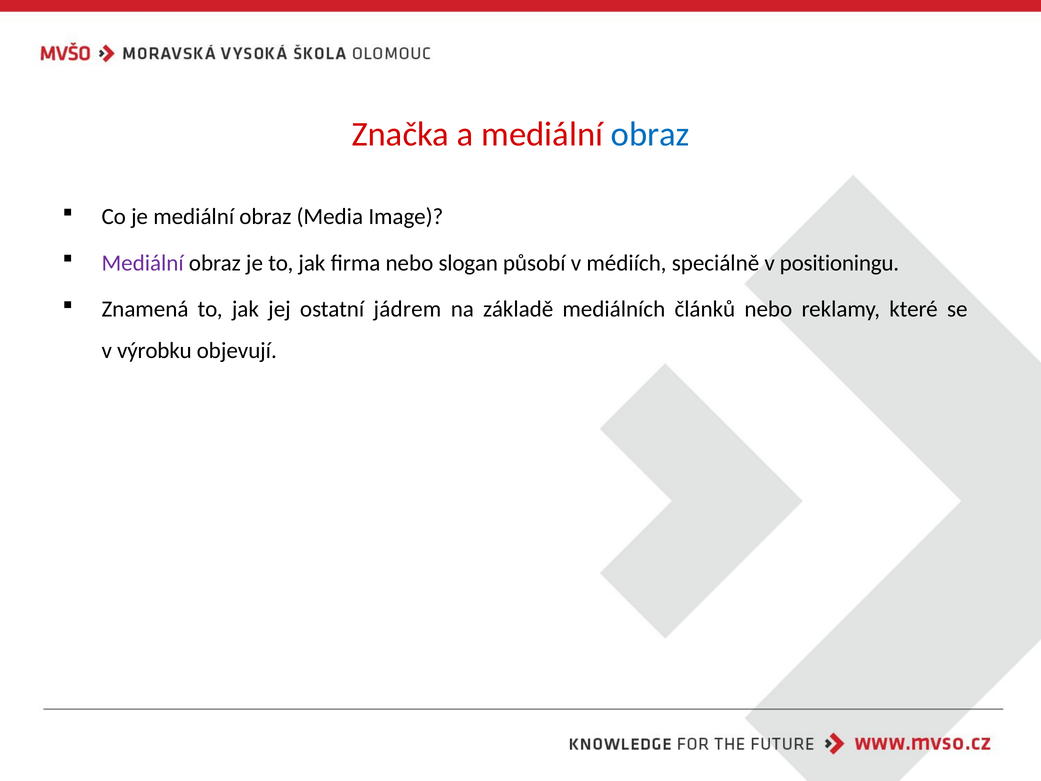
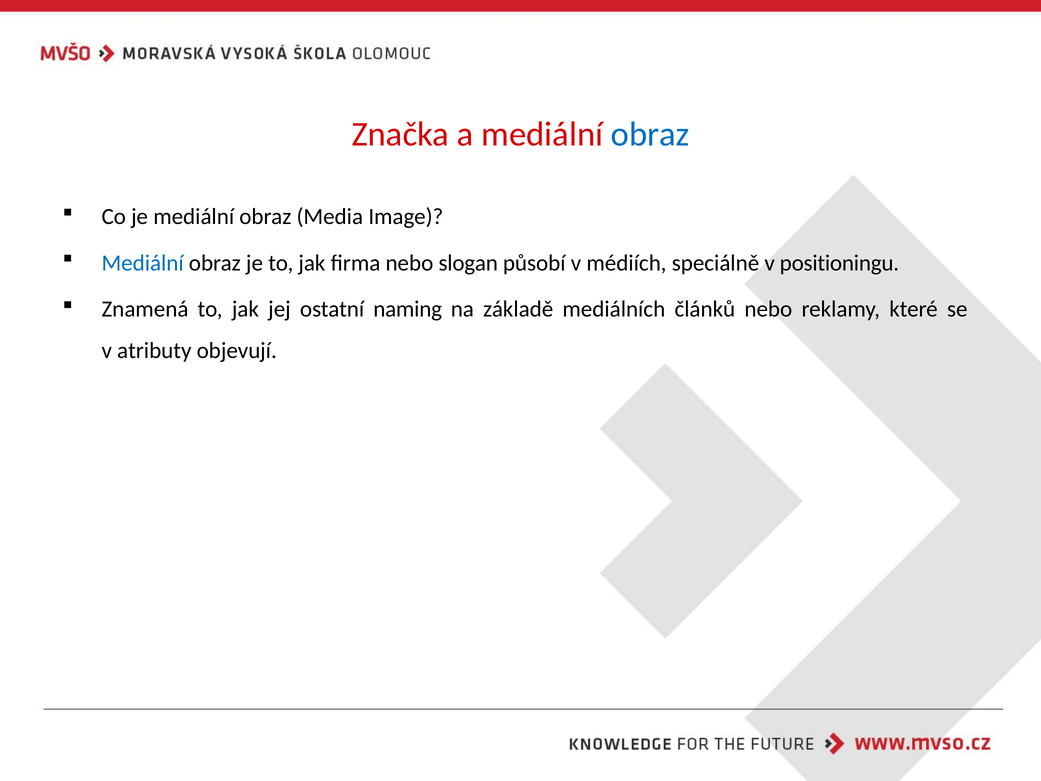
Mediální at (143, 263) colour: purple -> blue
jádrem: jádrem -> naming
výrobku: výrobku -> atributy
